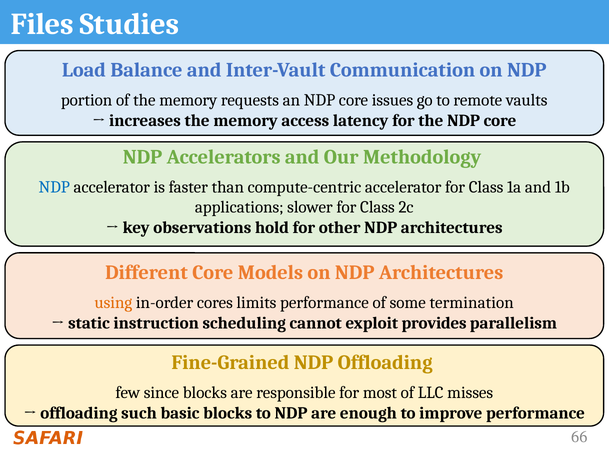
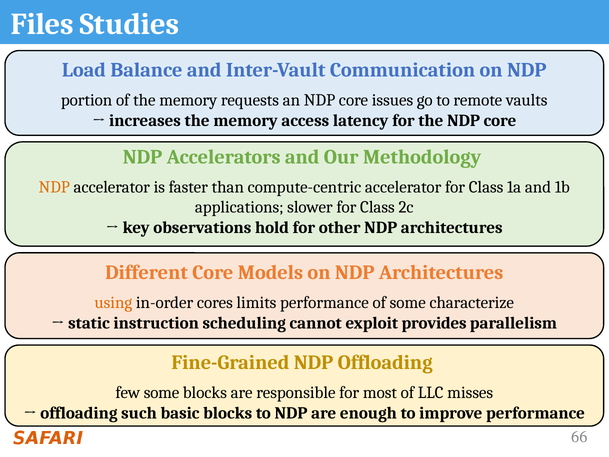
NDP at (54, 187) colour: blue -> orange
termination: termination -> characterize
few since: since -> some
